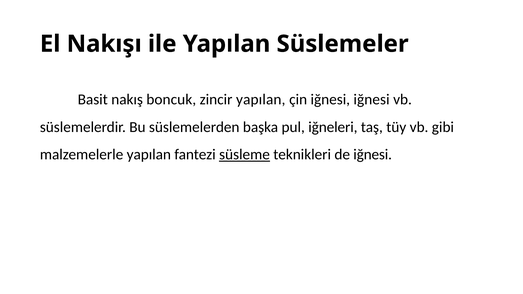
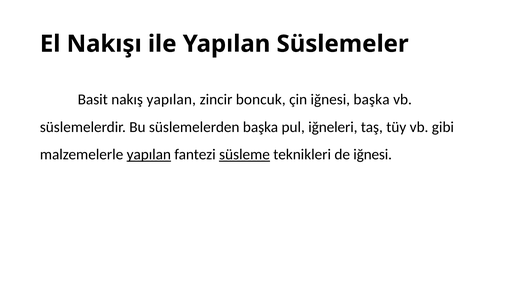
nakış boncuk: boncuk -> yapılan
zincir yapılan: yapılan -> boncuk
iğnesi iğnesi: iğnesi -> başka
yapılan at (149, 155) underline: none -> present
